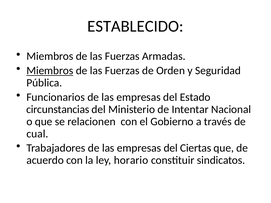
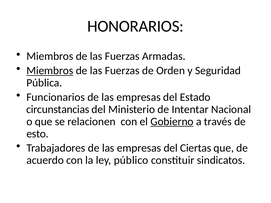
ESTABLECIDO: ESTABLECIDO -> HONORARIOS
Gobierno underline: none -> present
cual: cual -> esto
horario: horario -> público
